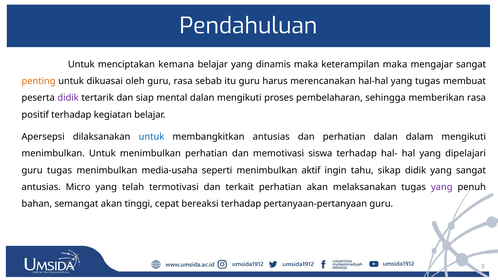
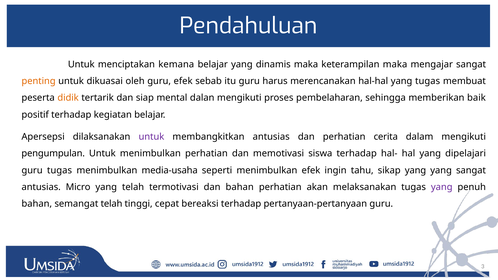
guru rasa: rasa -> efek
didik at (68, 98) colour: purple -> orange
memberikan rasa: rasa -> baik
untuk at (151, 137) colour: blue -> purple
perhatian dalan: dalan -> cerita
menimbulkan at (53, 154): menimbulkan -> pengumpulan
menimbulkan aktif: aktif -> efek
sikap didik: didik -> yang
dan terkait: terkait -> bahan
semangat akan: akan -> telah
